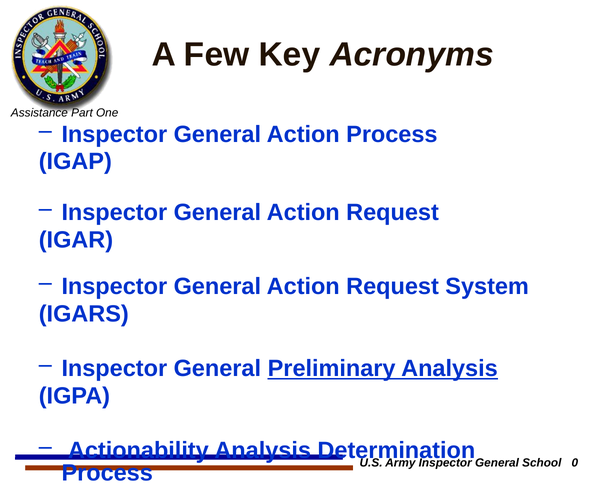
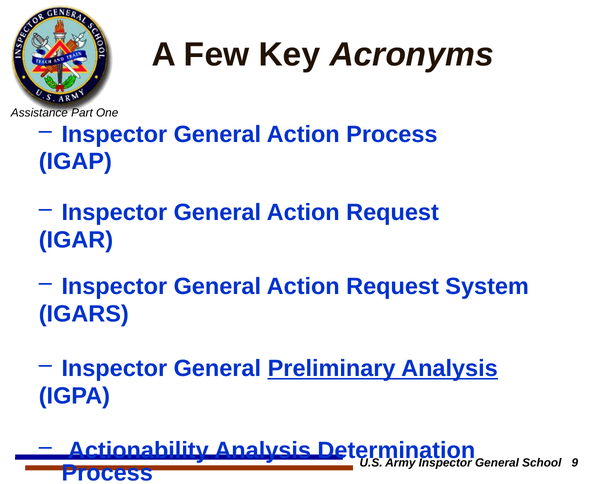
0: 0 -> 9
